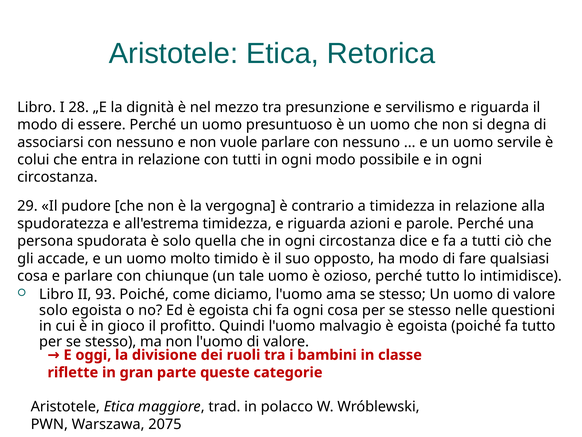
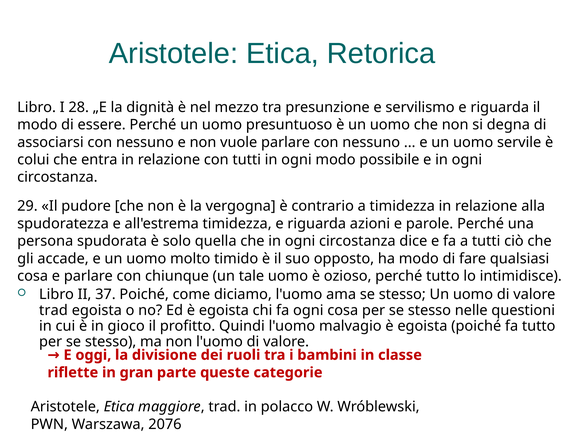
93: 93 -> 37
solo at (53, 310): solo -> trad
2075: 2075 -> 2076
